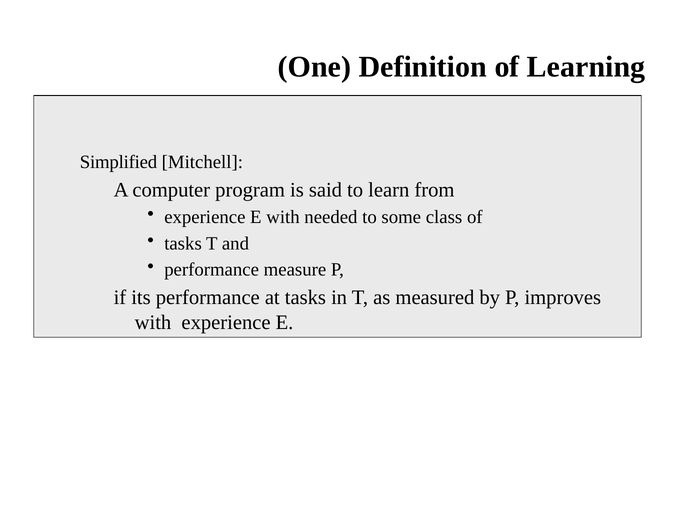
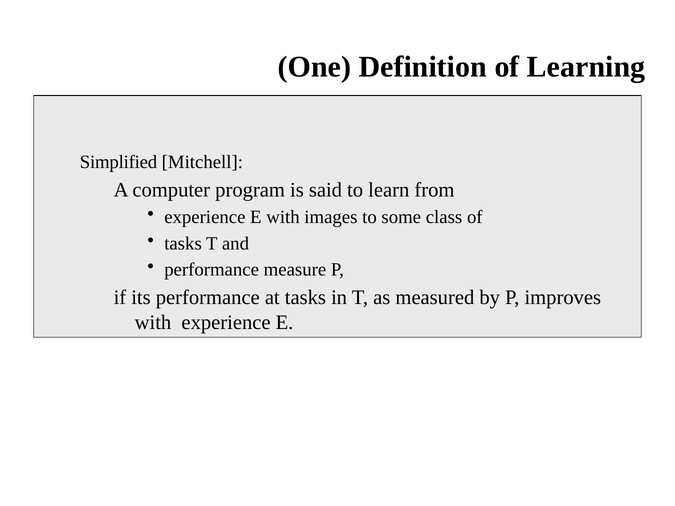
needed: needed -> images
